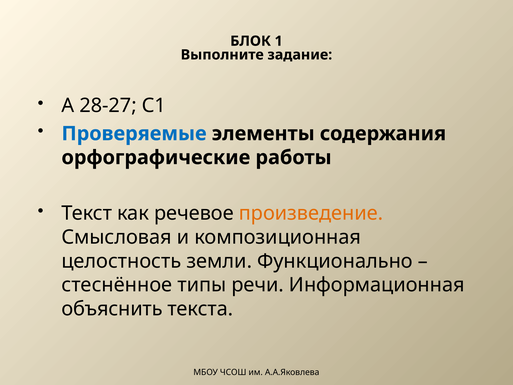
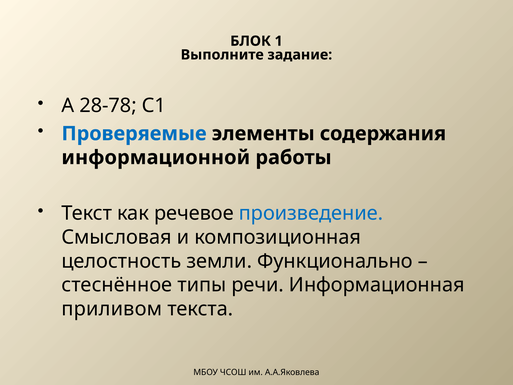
28-27: 28-27 -> 28-78
орфографические: орфографические -> информационной
произведение colour: orange -> blue
объяснить: объяснить -> приливом
